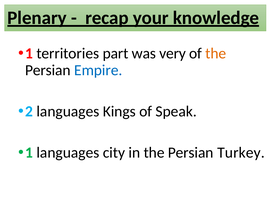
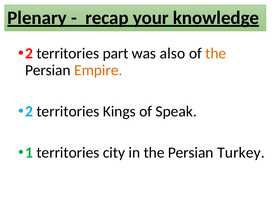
1 at (29, 53): 1 -> 2
very: very -> also
Empire colour: blue -> orange
languages at (68, 111): languages -> territories
1 languages: languages -> territories
